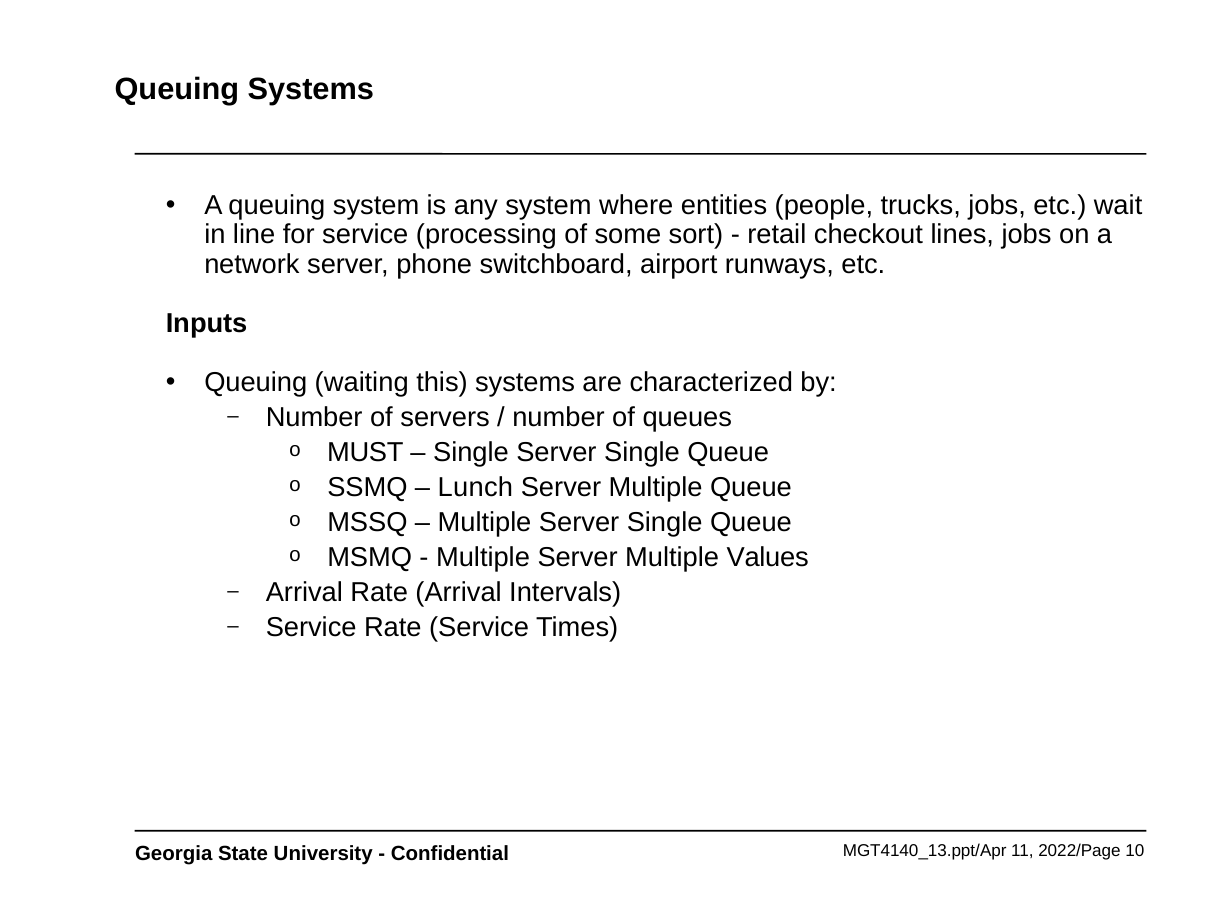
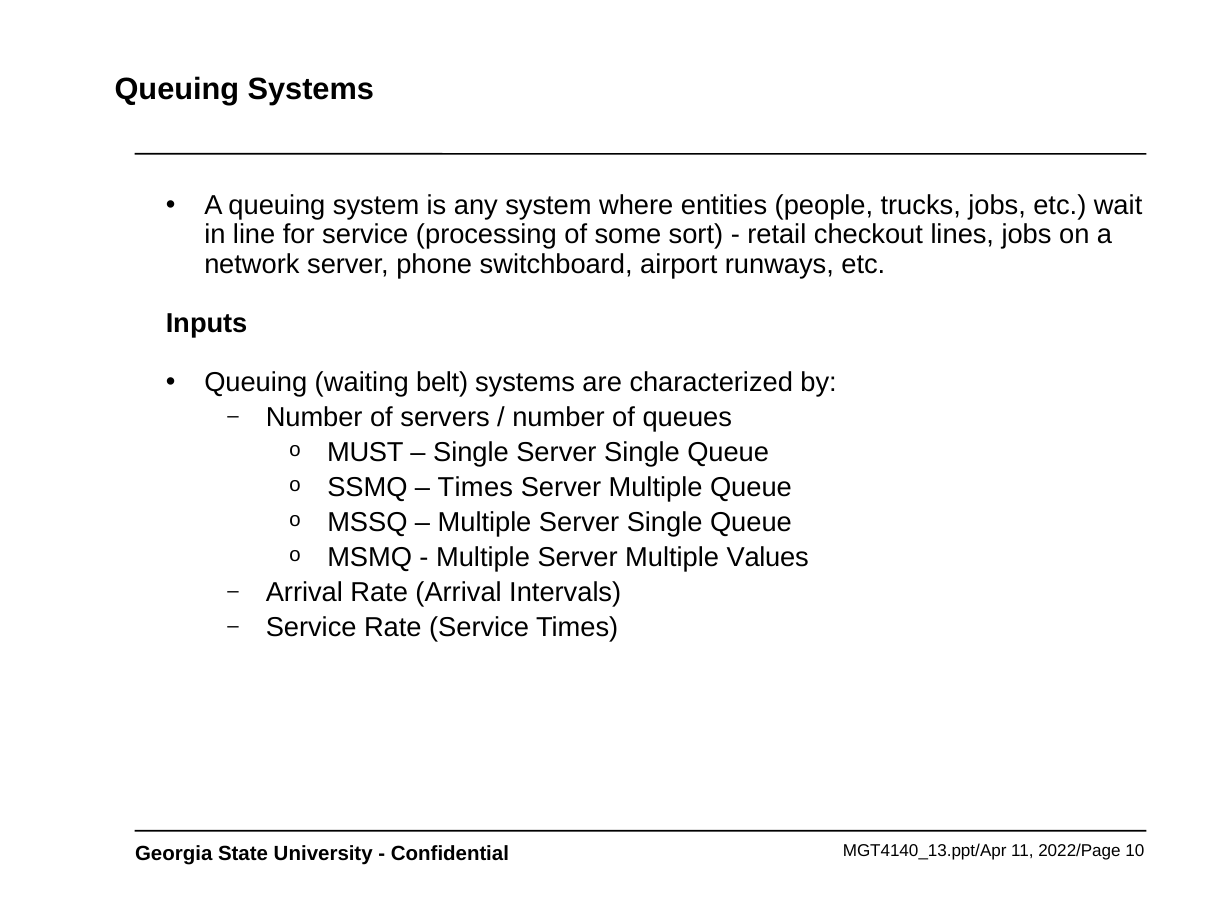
this: this -> belt
Lunch at (475, 487): Lunch -> Times
